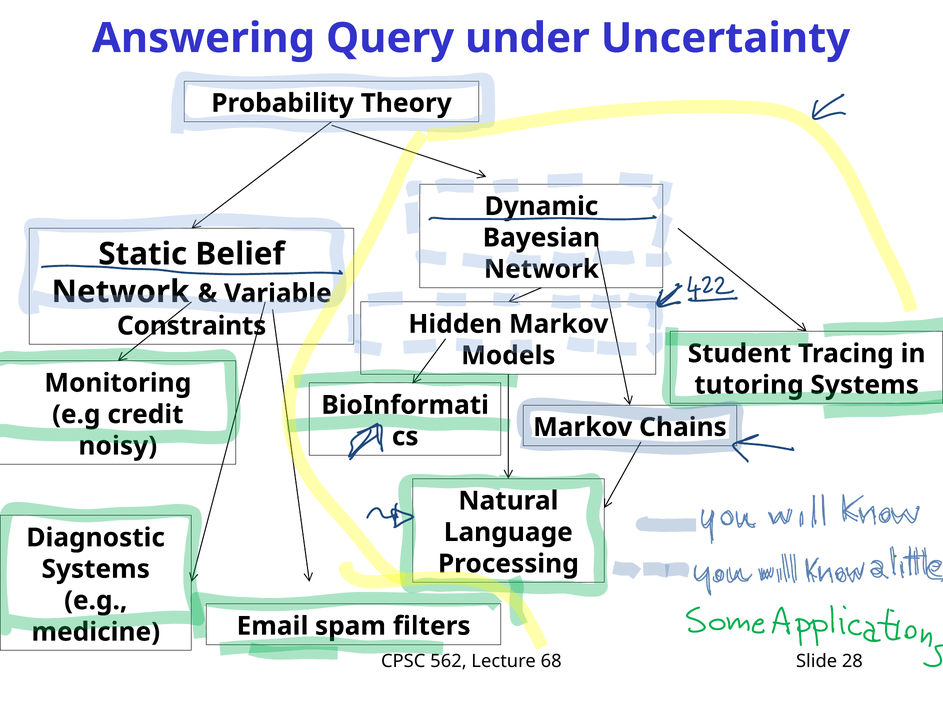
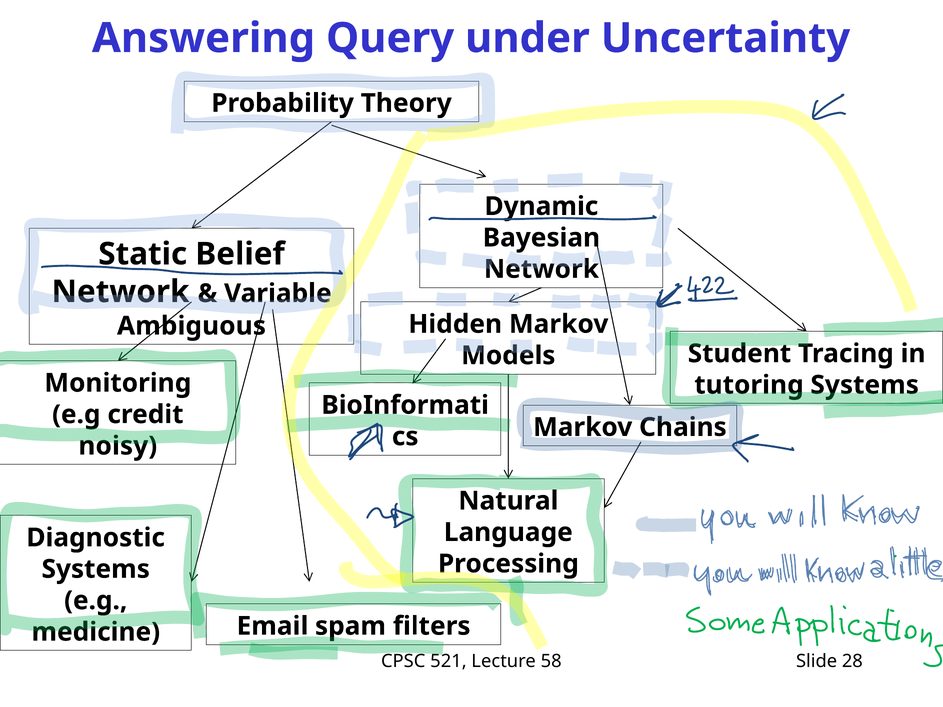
Constraints: Constraints -> Ambiguous
562: 562 -> 521
68: 68 -> 58
